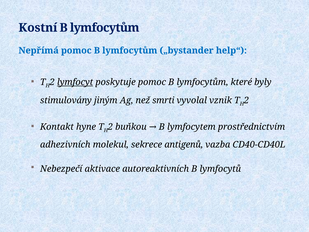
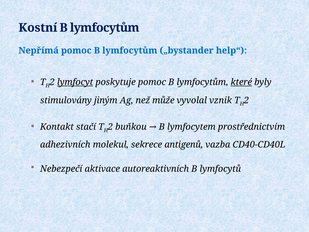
které underline: none -> present
smrti: smrti -> může
hyne: hyne -> stačí
